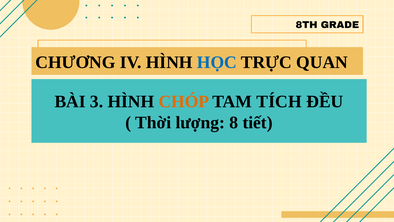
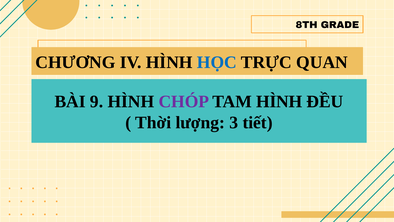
3: 3 -> 9
CHÓP colour: orange -> purple
TAM TÍCH: TÍCH -> HÌNH
8: 8 -> 3
